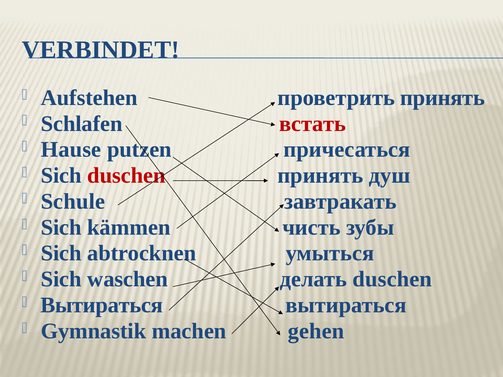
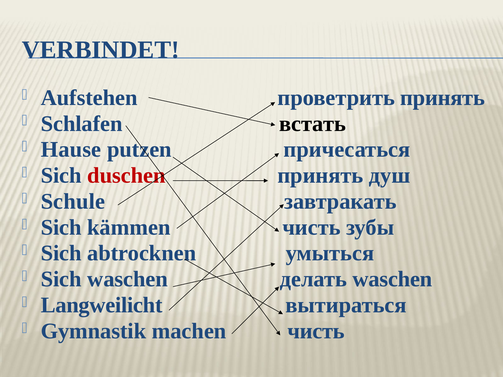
встать colour: red -> black
делать duschen: duschen -> waschen
Вытираться at (102, 305): Вытираться -> Langweilicht
machen gehen: gehen -> чисть
